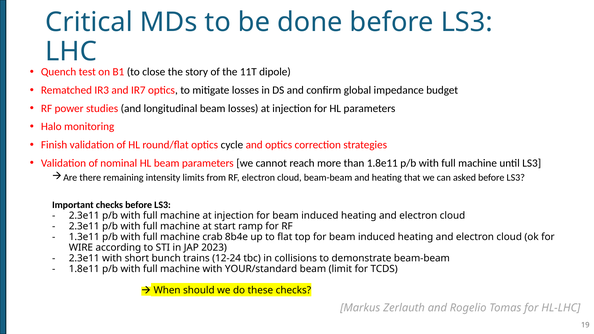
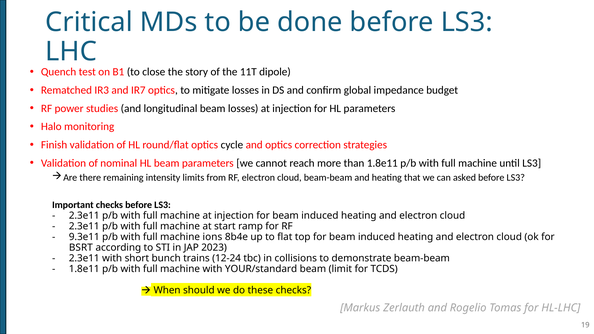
1.3e11: 1.3e11 -> 9.3e11
crab: crab -> ions
WIRE: WIRE -> BSRT
